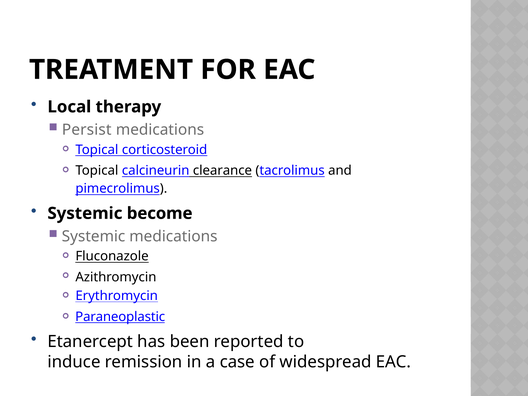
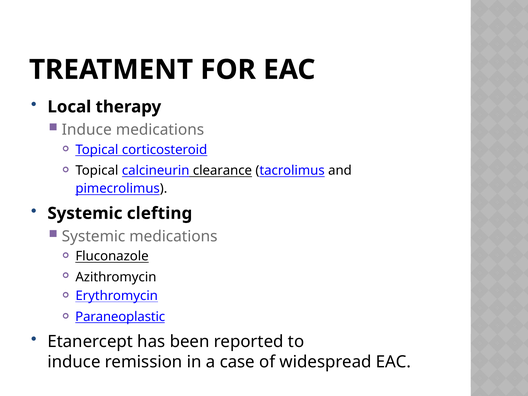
Persist at (87, 130): Persist -> Induce
become: become -> clefting
